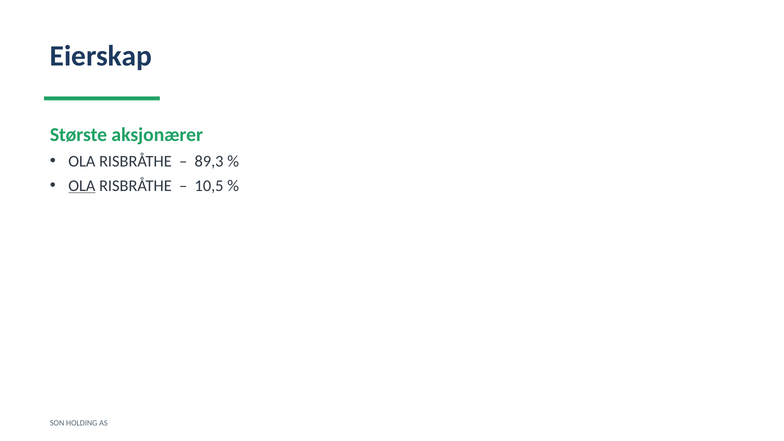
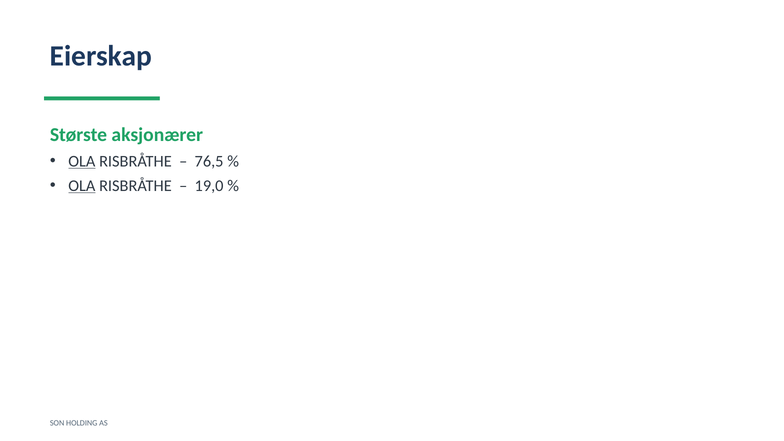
OLA at (82, 161) underline: none -> present
89,3: 89,3 -> 76,5
10,5: 10,5 -> 19,0
